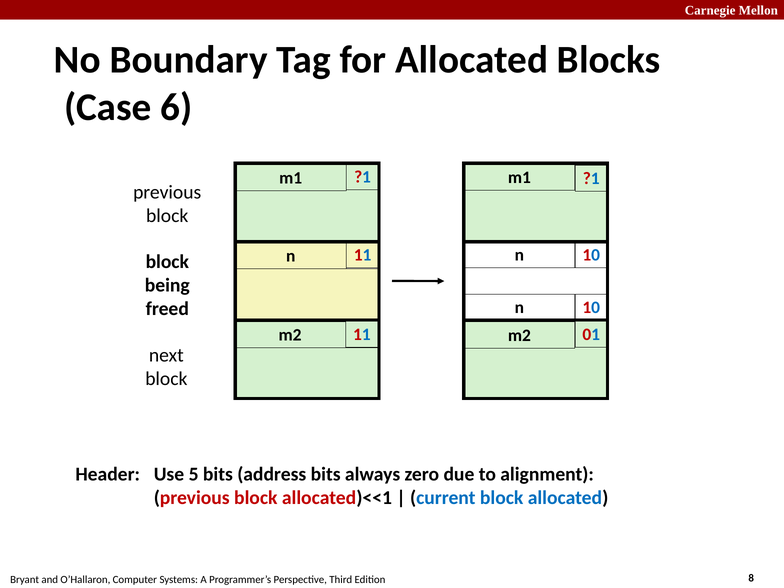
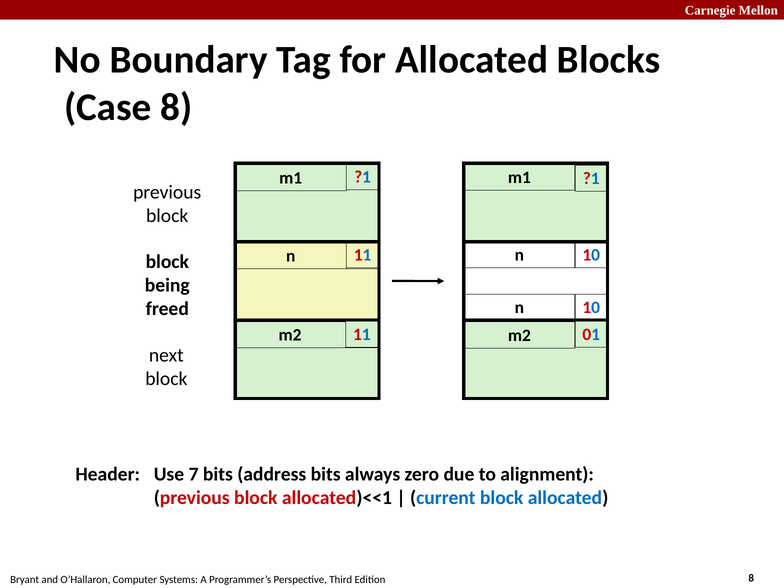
Case 6: 6 -> 8
5: 5 -> 7
